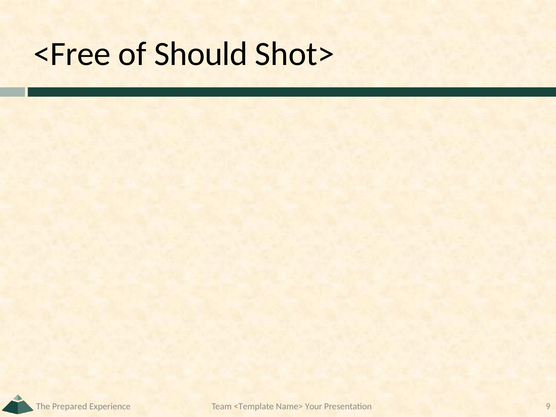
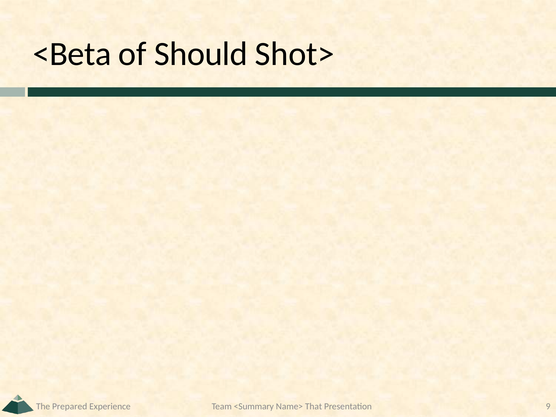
<Free: <Free -> <Beta
<Template: <Template -> <Summary
Your: Your -> That
